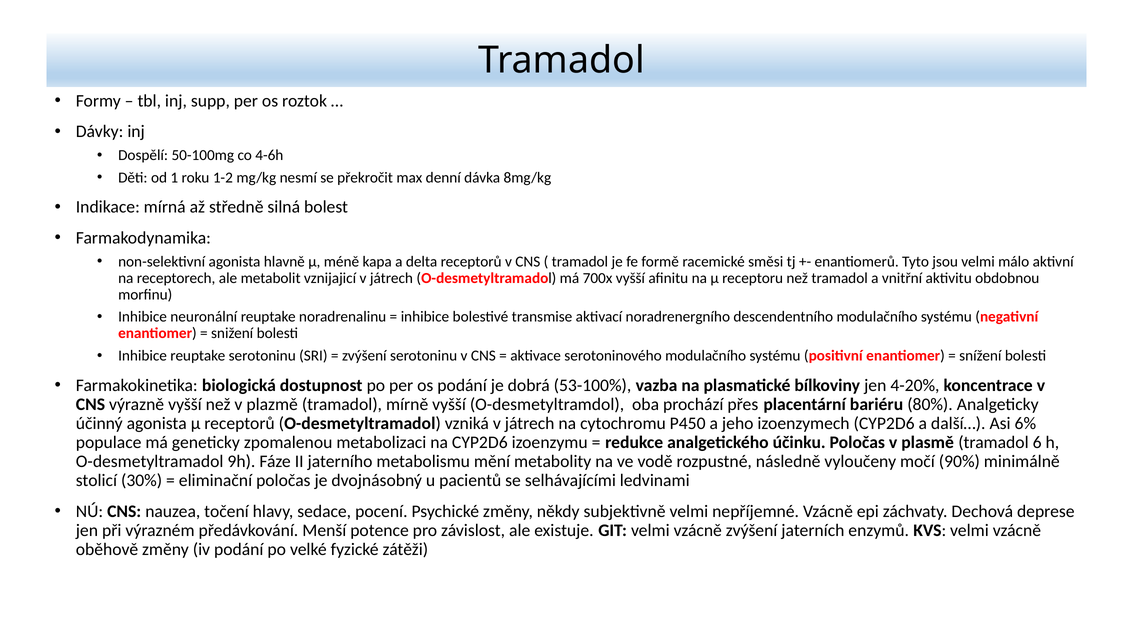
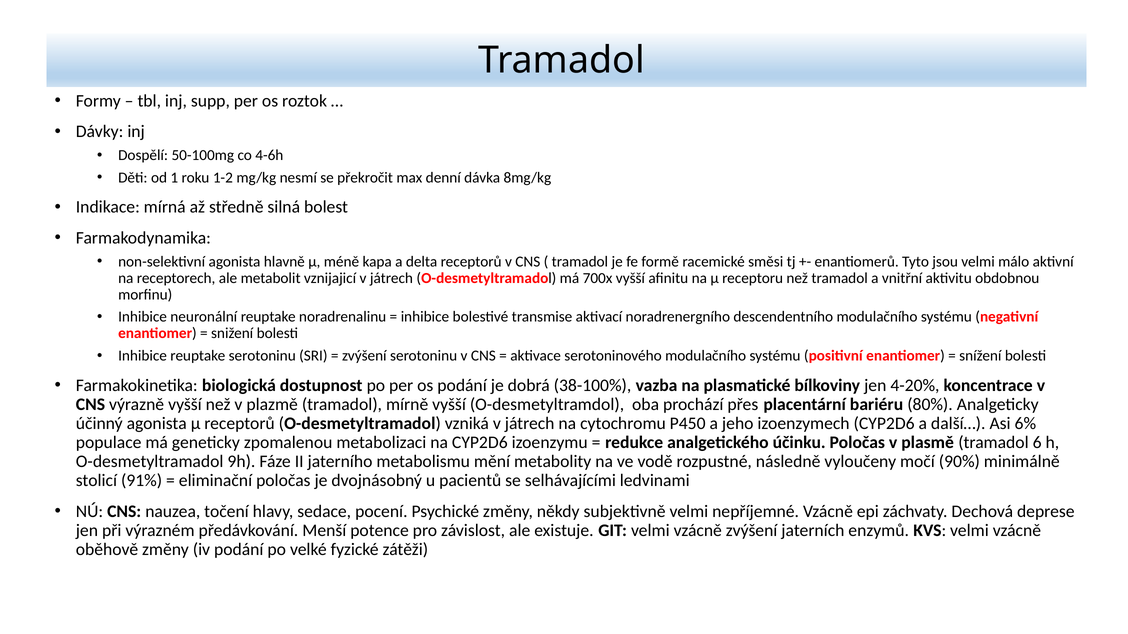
53-100%: 53-100% -> 38-100%
30%: 30% -> 91%
